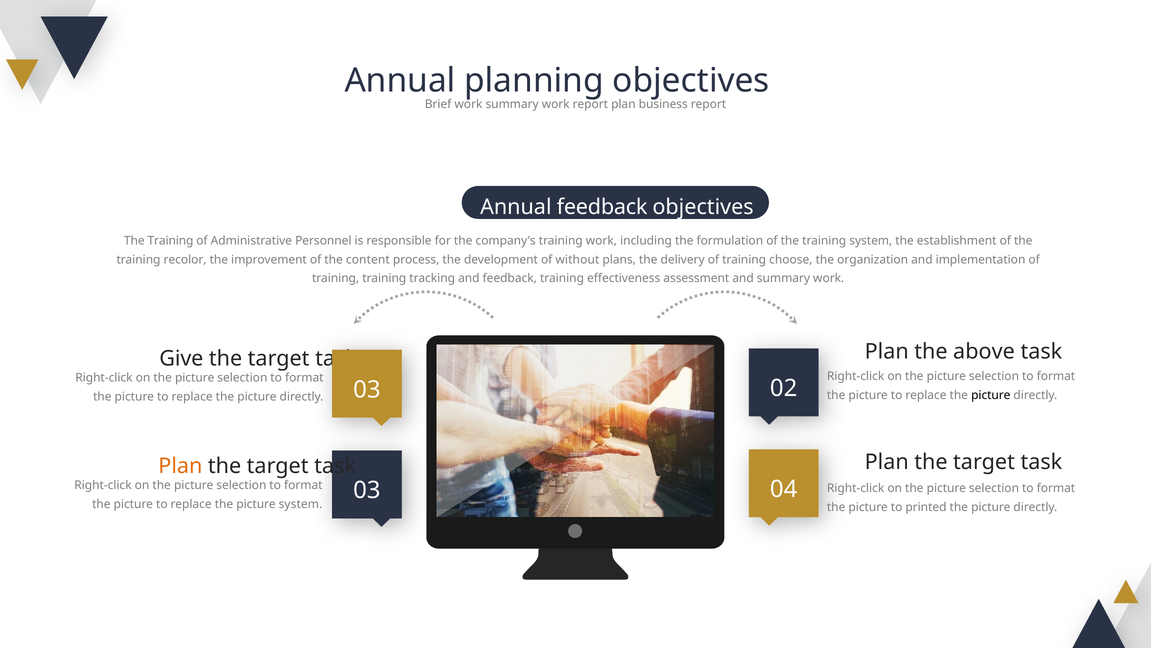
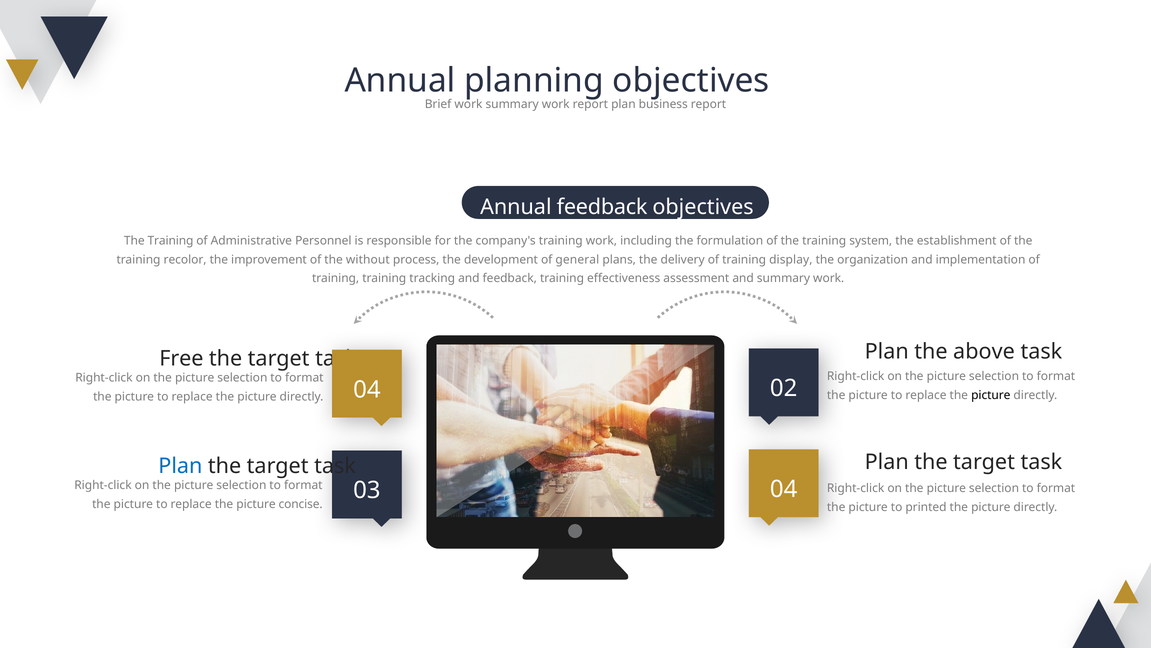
content: content -> without
without: without -> general
choose: choose -> display
Give: Give -> Free
03 at (367, 389): 03 -> 04
Plan at (180, 465) colour: orange -> blue
picture system: system -> concise
